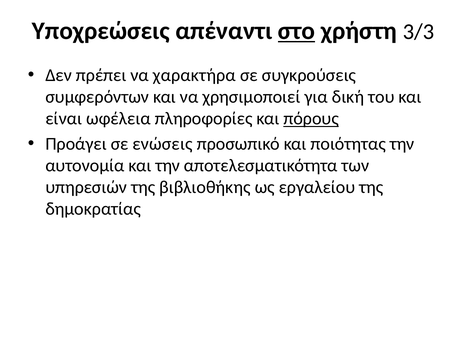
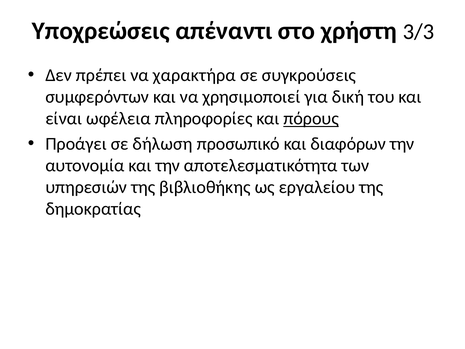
στο underline: present -> none
ενώσεις: ενώσεις -> δήλωση
ποιότητας: ποιότητας -> διαφόρων
